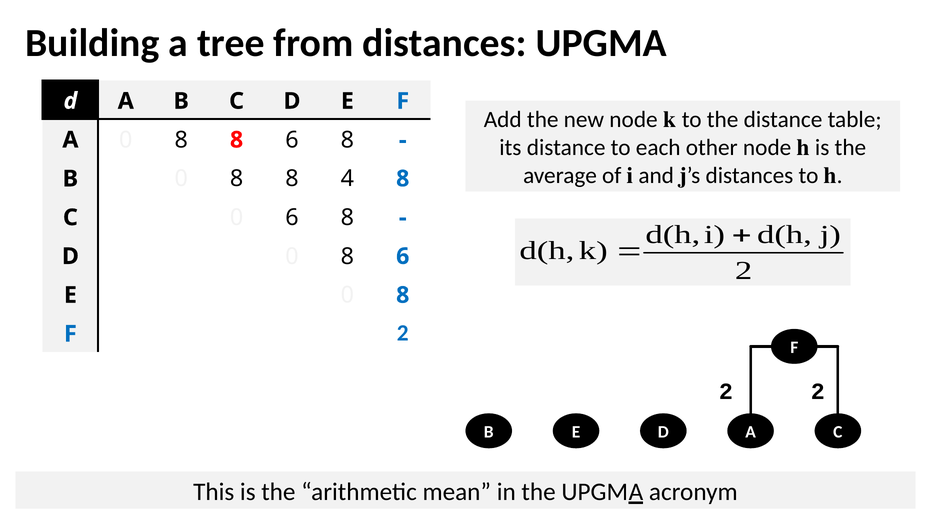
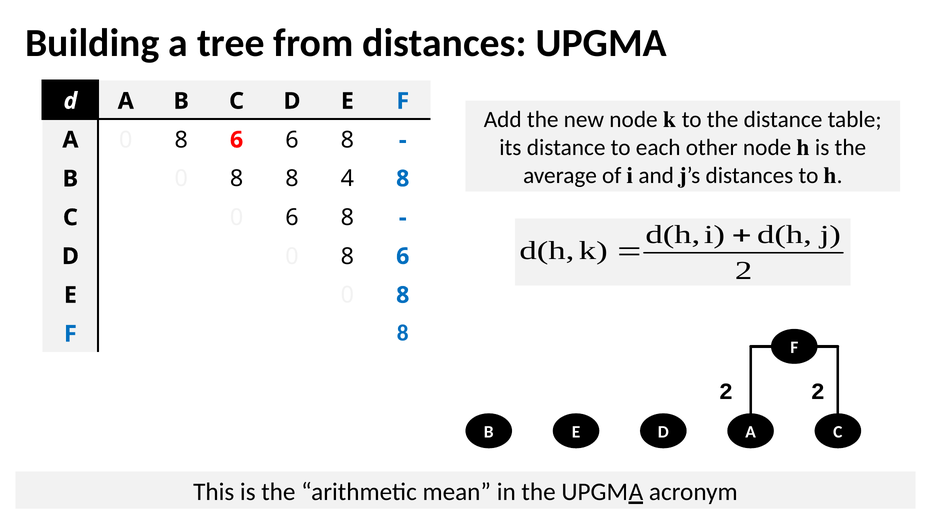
A 0 8 8: 8 -> 6
2 at (403, 333): 2 -> 8
